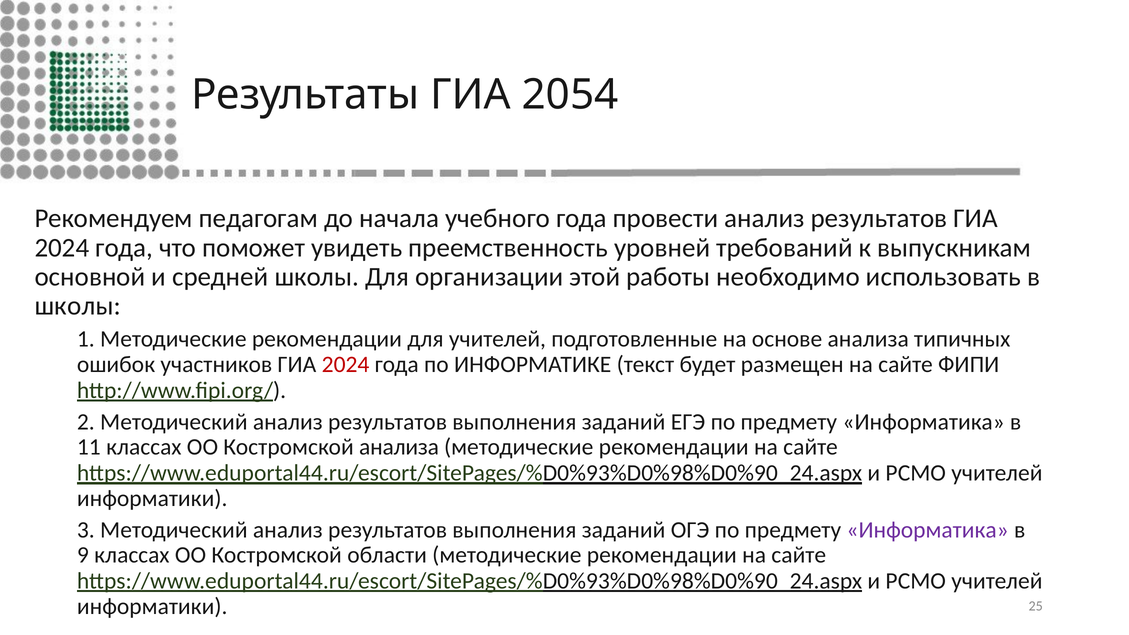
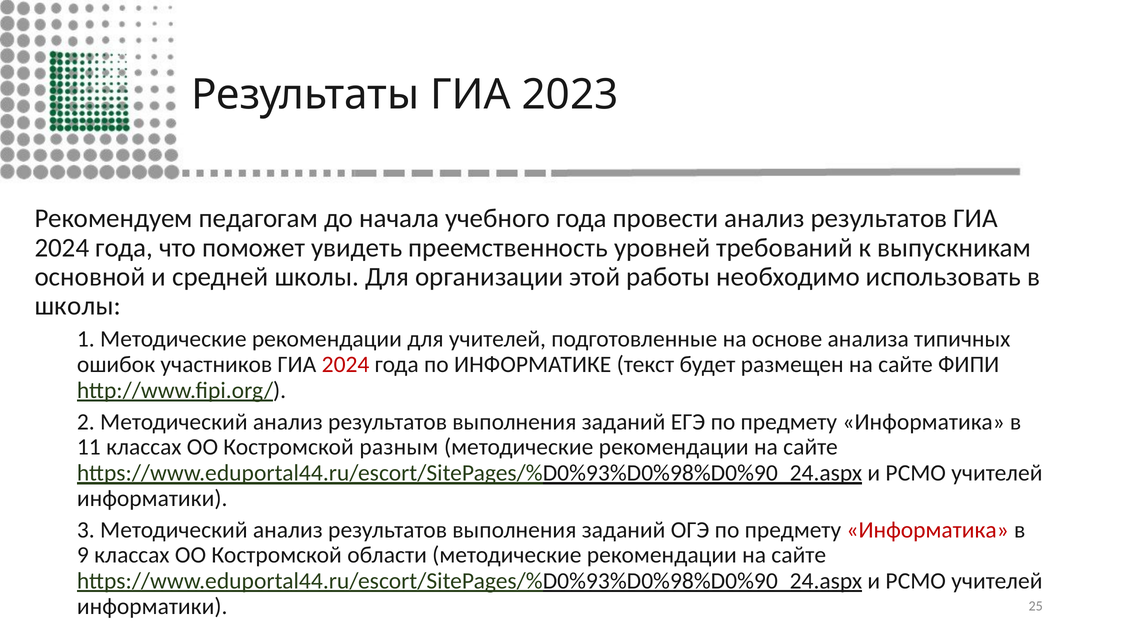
2054: 2054 -> 2023
Костромской анализа: анализа -> разным
Информатика at (928, 530) colour: purple -> red
